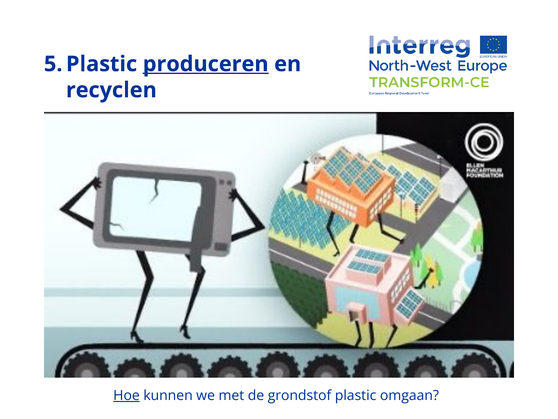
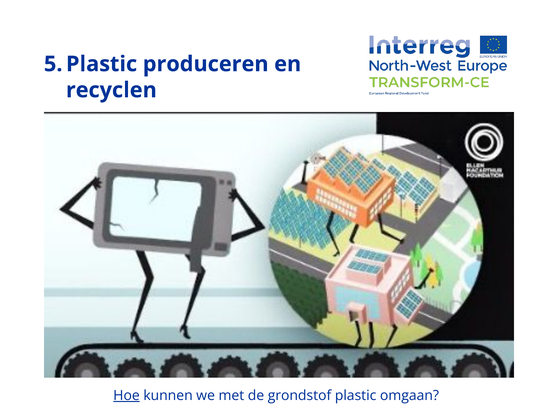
produceren underline: present -> none
